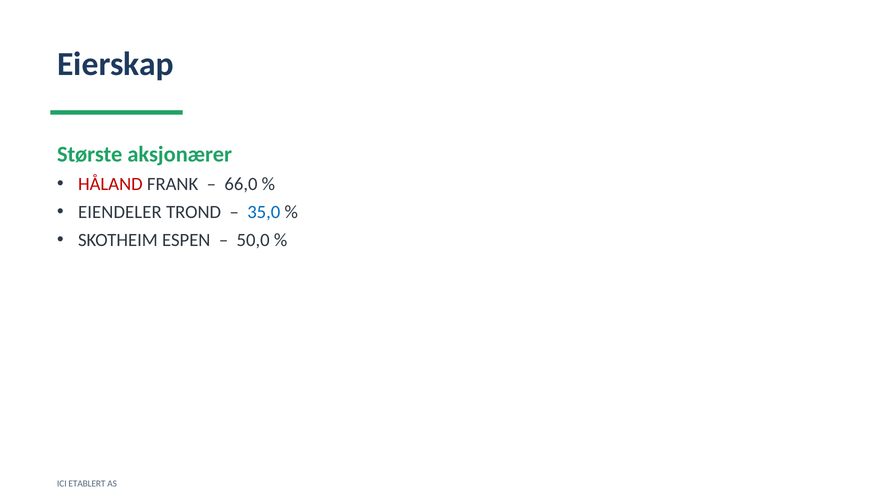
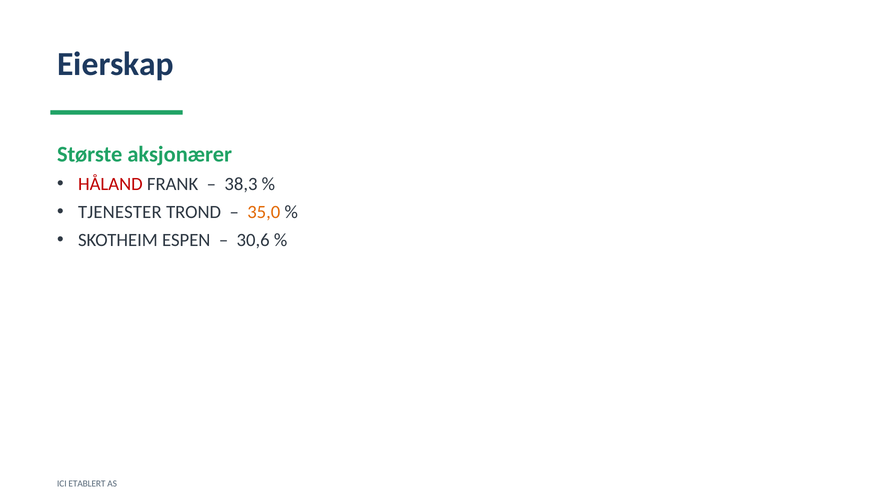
66,0: 66,0 -> 38,3
EIENDELER: EIENDELER -> TJENESTER
35,0 colour: blue -> orange
50,0: 50,0 -> 30,6
